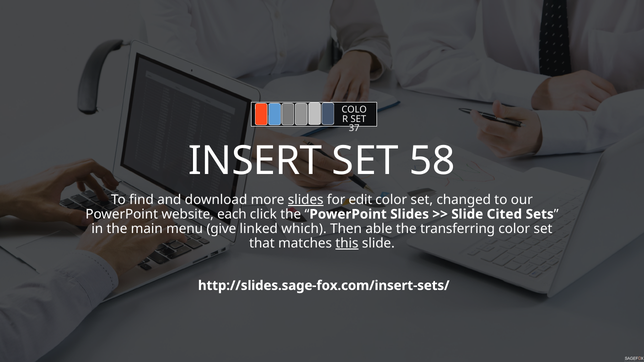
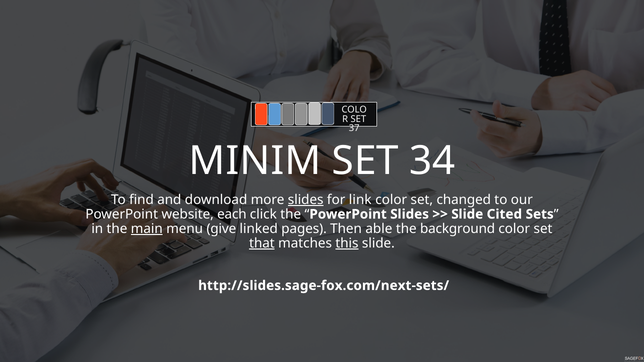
INSERT: INSERT -> MINIM
58: 58 -> 34
edit: edit -> link
main underline: none -> present
which: which -> pages
transferring: transferring -> background
that underline: none -> present
http://slides.sage-fox.com/insert-sets/: http://slides.sage-fox.com/insert-sets/ -> http://slides.sage-fox.com/next-sets/
